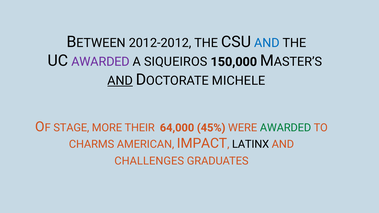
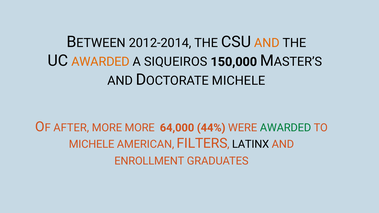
2012-2012: 2012-2012 -> 2012-2014
AND at (267, 43) colour: blue -> orange
AWARDED at (101, 62) colour: purple -> orange
AND at (120, 81) underline: present -> none
STAGE: STAGE -> AFTER
MORE THEIR: THEIR -> MORE
45%: 45% -> 44%
CHARMS at (92, 144): CHARMS -> MICHELE
IMPACT: IMPACT -> FILTERS
CHALLENGES: CHALLENGES -> ENROLLMENT
